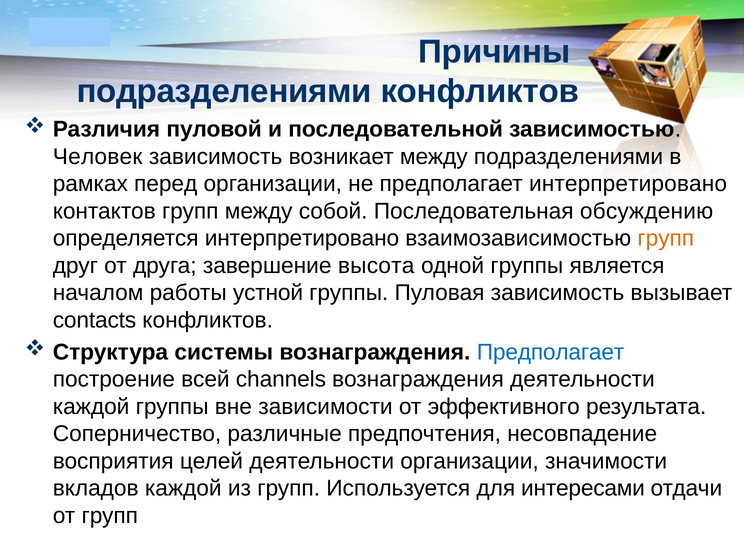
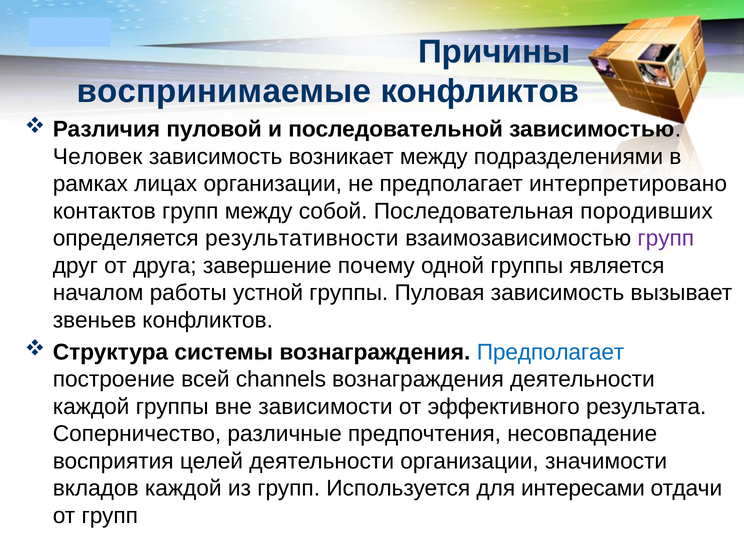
подразделениями at (224, 92): подразделениями -> воспринимаемые
перед: перед -> лицах
обсуждению: обсуждению -> породивших
определяется интерпретировано: интерпретировано -> результативности
групп at (666, 238) colour: orange -> purple
высота: высота -> почему
contacts: contacts -> звеньев
